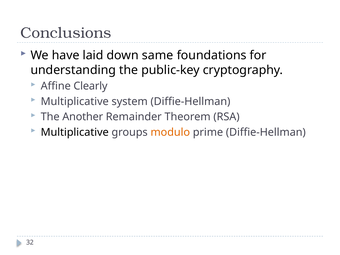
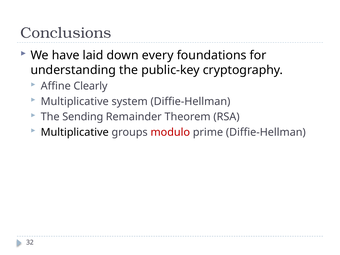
same: same -> every
Another: Another -> Sending
modulo colour: orange -> red
